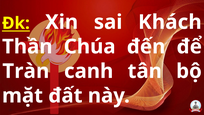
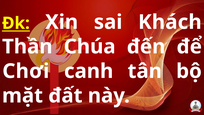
Tràn: Tràn -> Chơi
